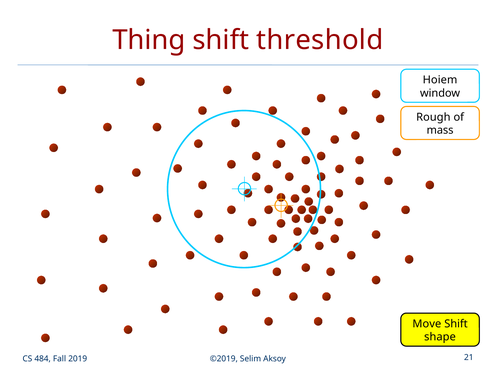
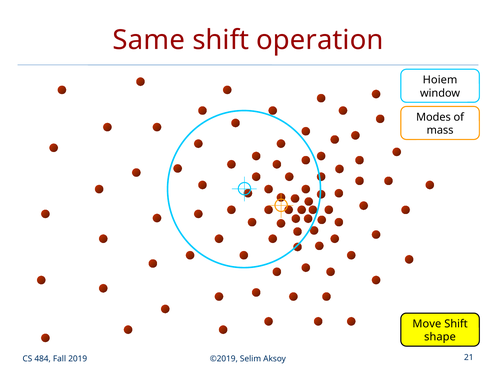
Thing: Thing -> Same
threshold: threshold -> operation
Rough: Rough -> Modes
